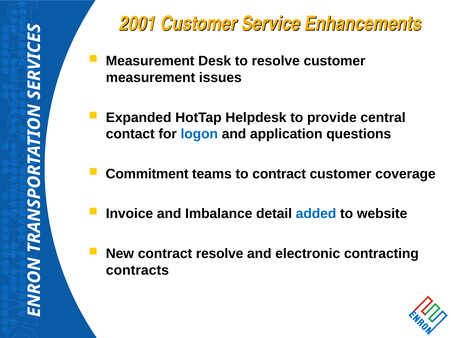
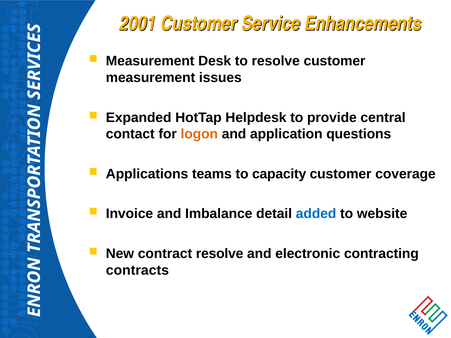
logon colour: blue -> orange
Commitment: Commitment -> Applications
to contract: contract -> capacity
